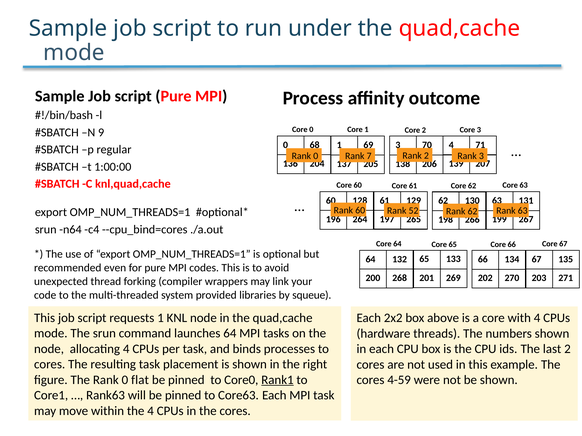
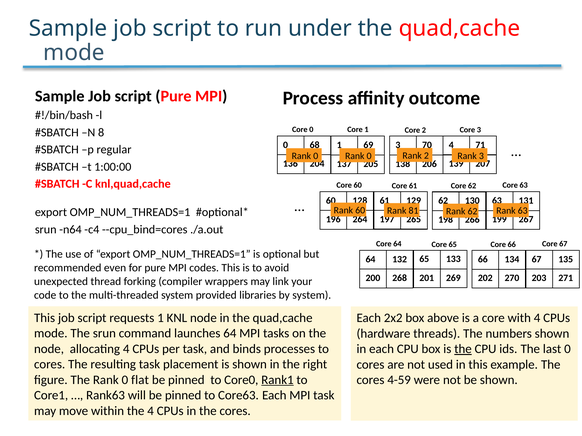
9: 9 -> 8
7 at (369, 156): 7 -> 0
52: 52 -> 81
by squeue: squeue -> system
the at (463, 349) underline: none -> present
last 2: 2 -> 0
